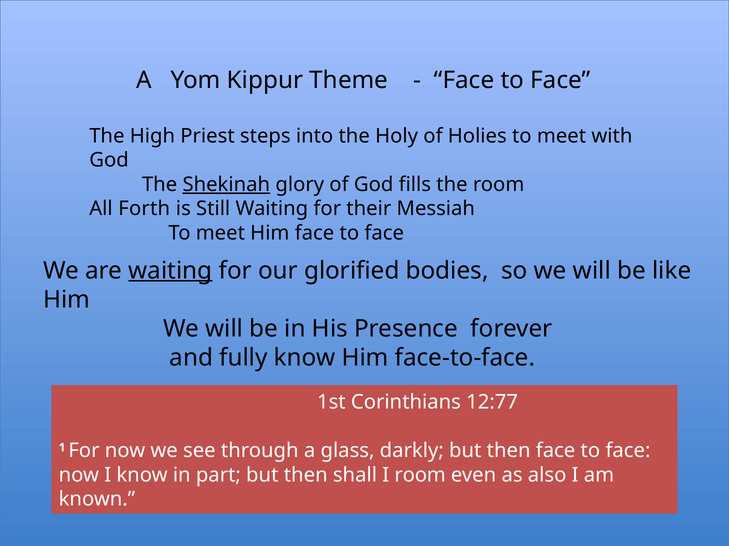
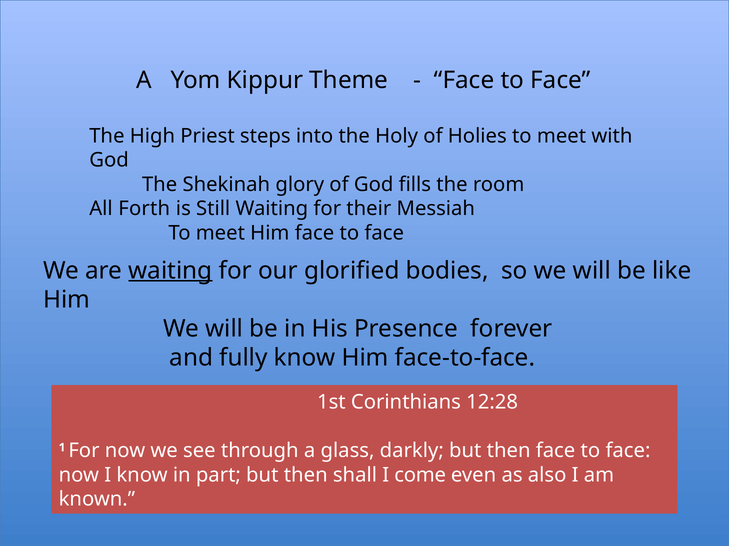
Shekinah underline: present -> none
12:77: 12:77 -> 12:28
I room: room -> come
